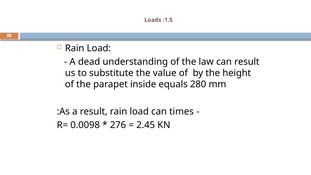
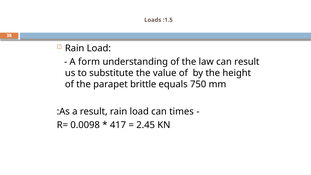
dead: dead -> form
inside: inside -> brittle
280: 280 -> 750
276: 276 -> 417
